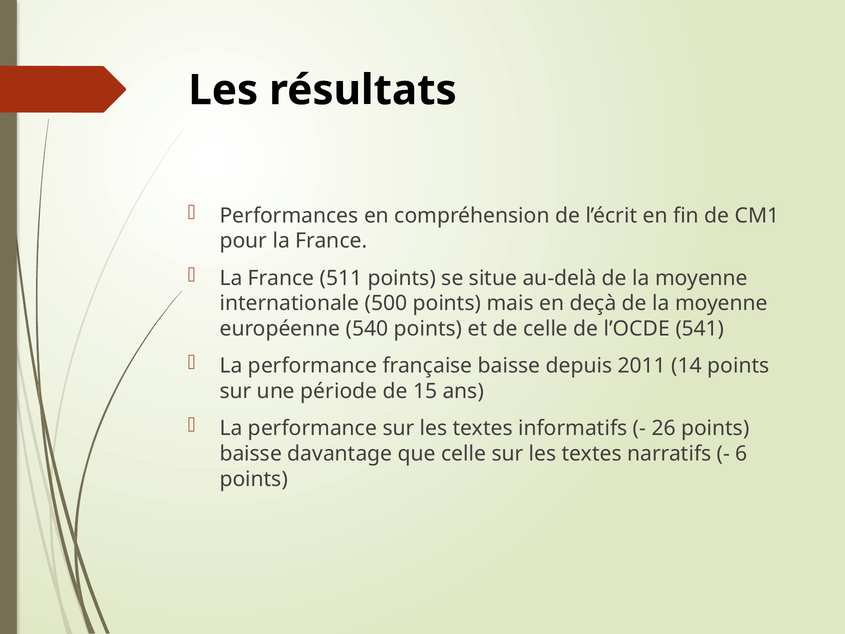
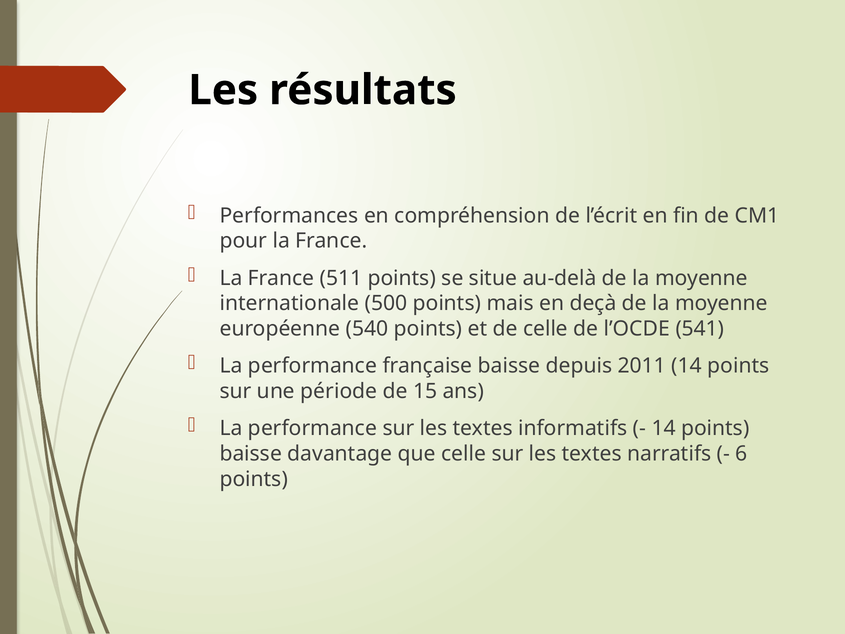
26 at (664, 428): 26 -> 14
